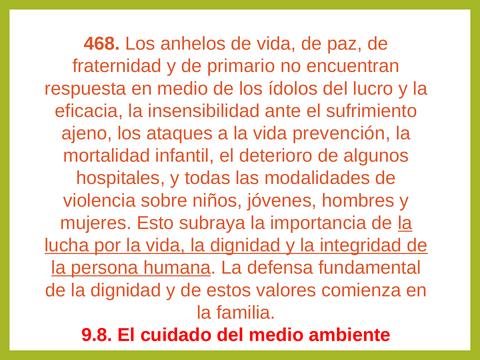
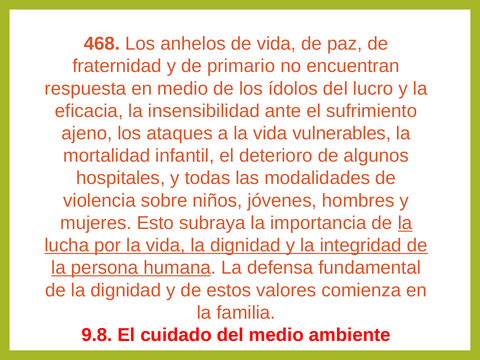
prevención: prevención -> vulnerables
